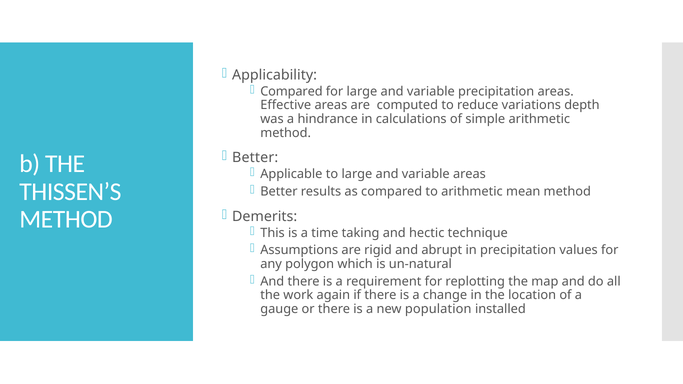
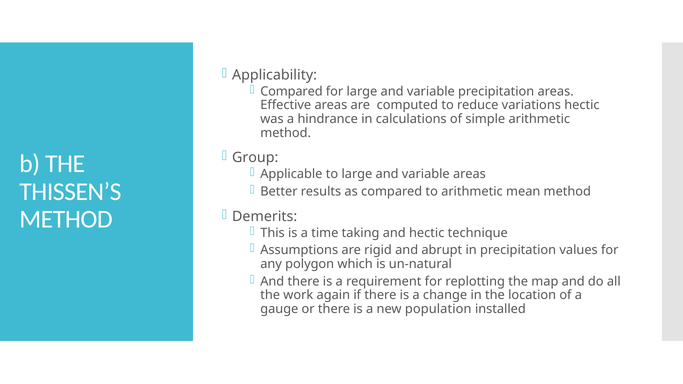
variations depth: depth -> hectic
Better at (255, 158): Better -> Group
